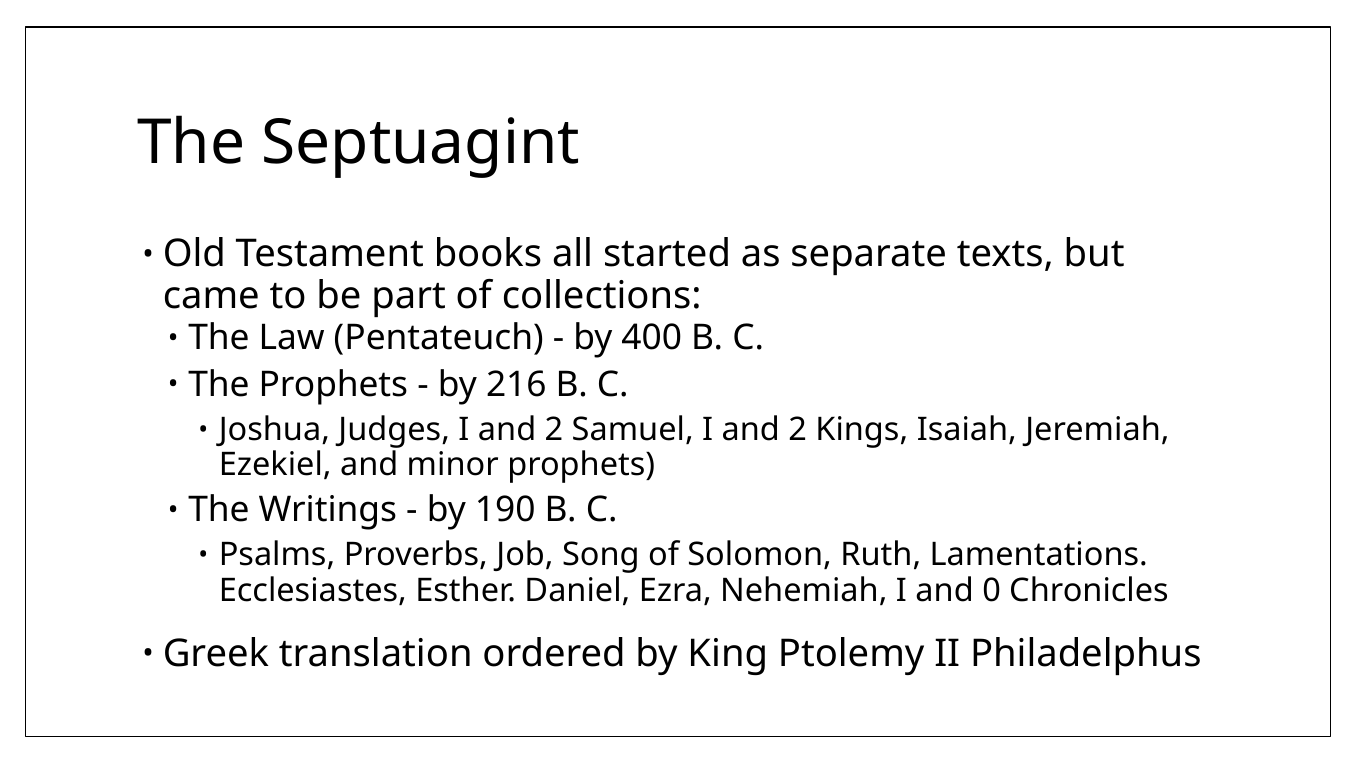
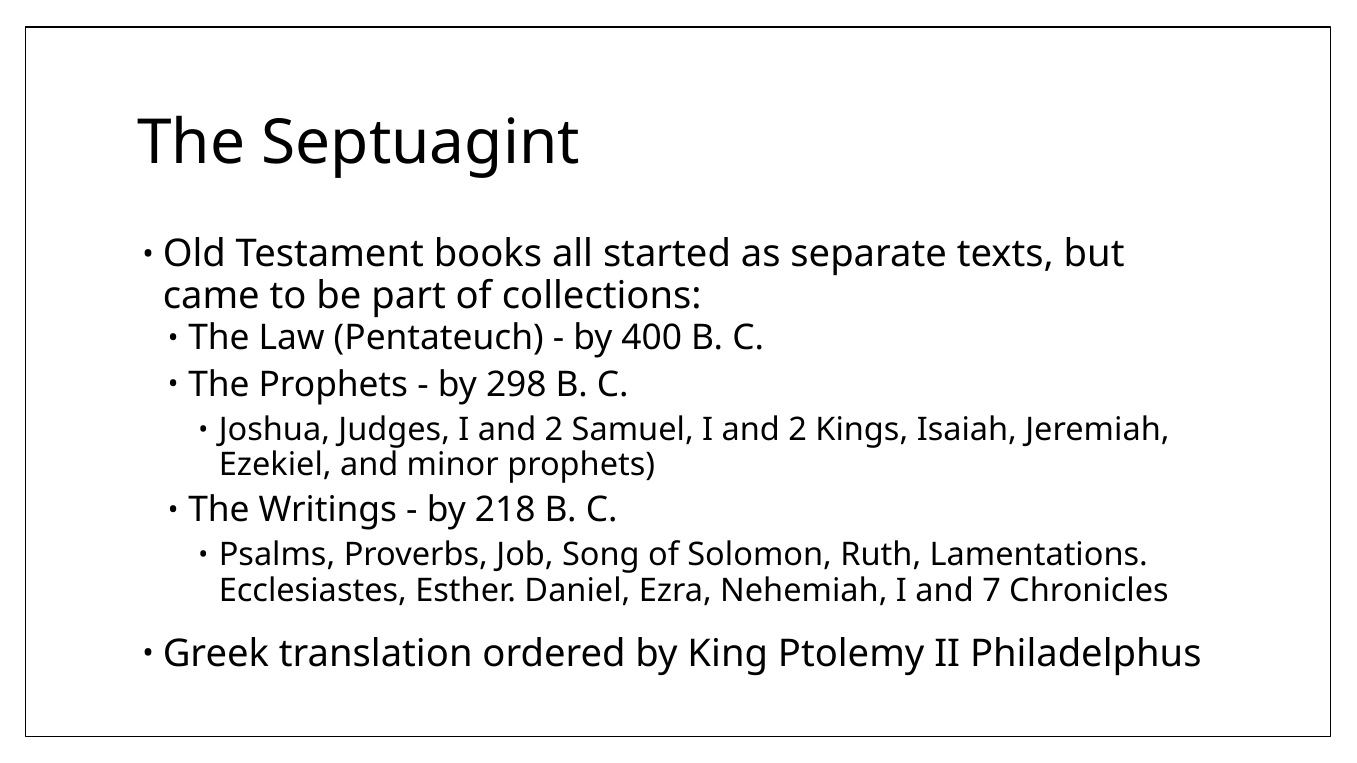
216: 216 -> 298
190: 190 -> 218
0: 0 -> 7
